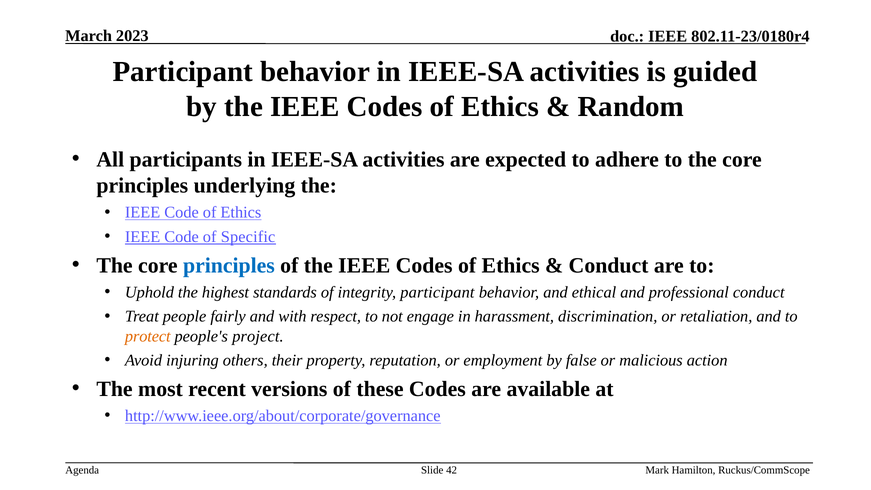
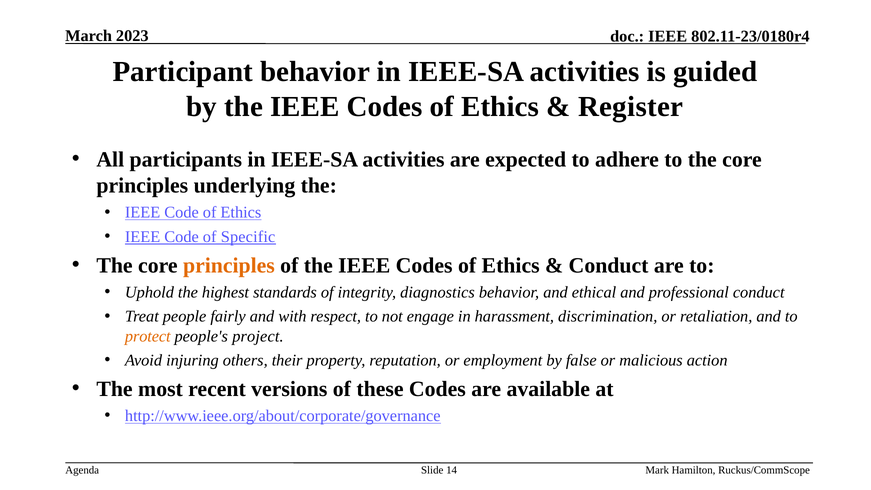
Random: Random -> Register
principles at (229, 265) colour: blue -> orange
integrity participant: participant -> diagnostics
42: 42 -> 14
